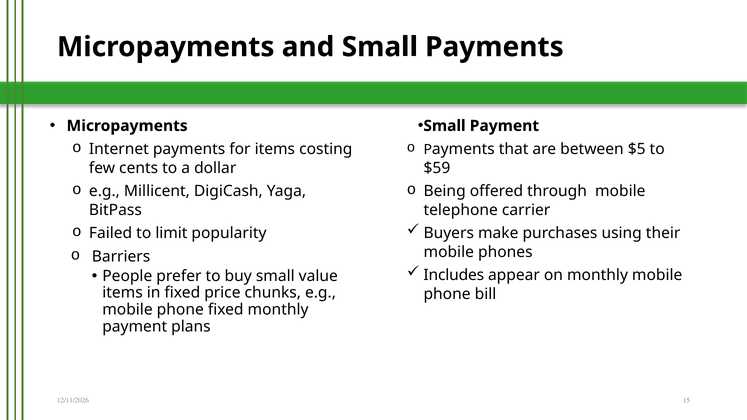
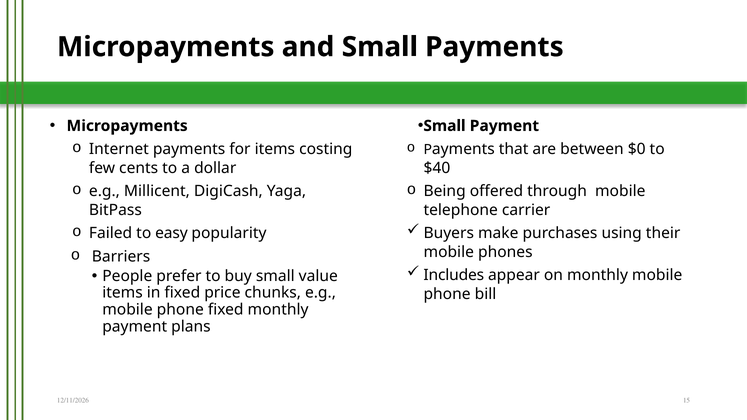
$5: $5 -> $0
$59: $59 -> $40
limit: limit -> easy
